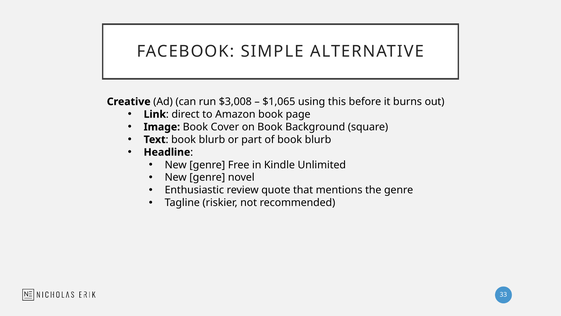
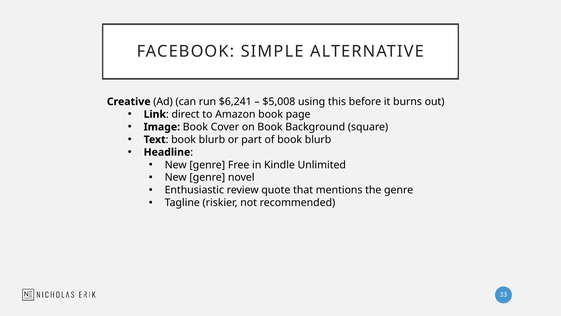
$3,008: $3,008 -> $6,241
$1,065: $1,065 -> $5,008
